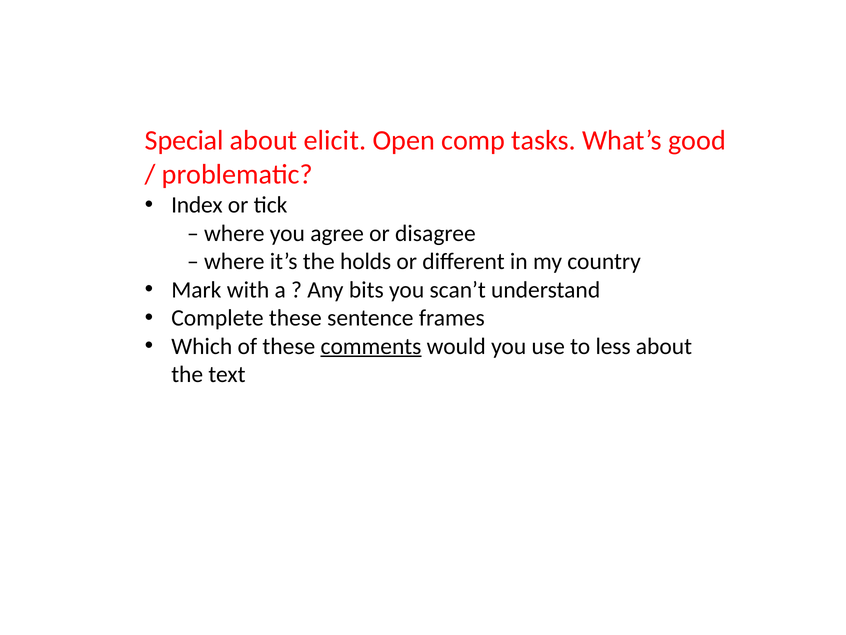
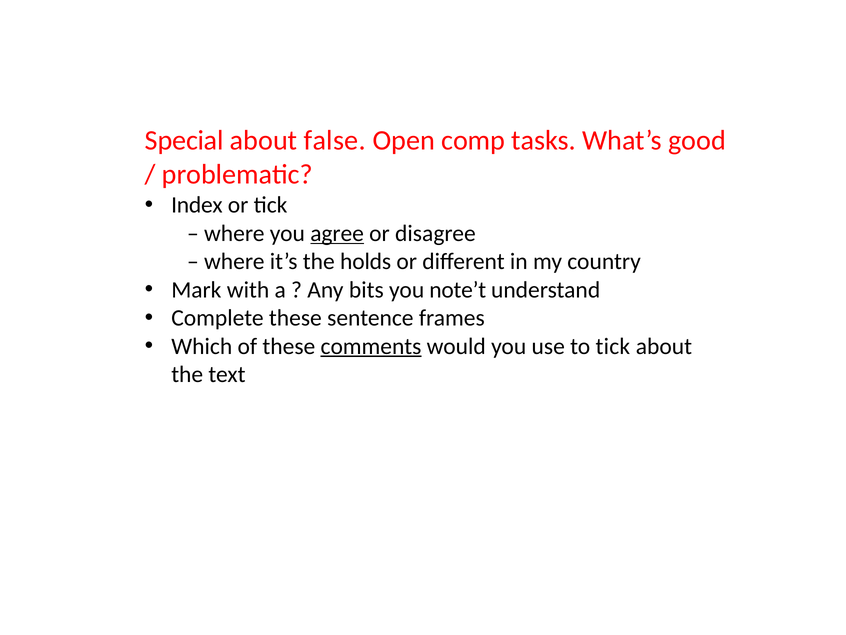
elicit: elicit -> false
agree underline: none -> present
scan’t: scan’t -> note’t
to less: less -> tick
